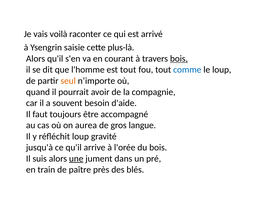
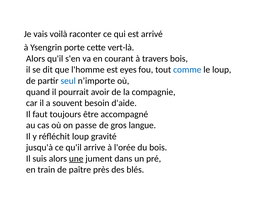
saisie: saisie -> porte
plus-là: plus-là -> vert-là
bois at (179, 59) underline: present -> none
est tout: tout -> eyes
seul colour: orange -> blue
aurea: aurea -> passe
